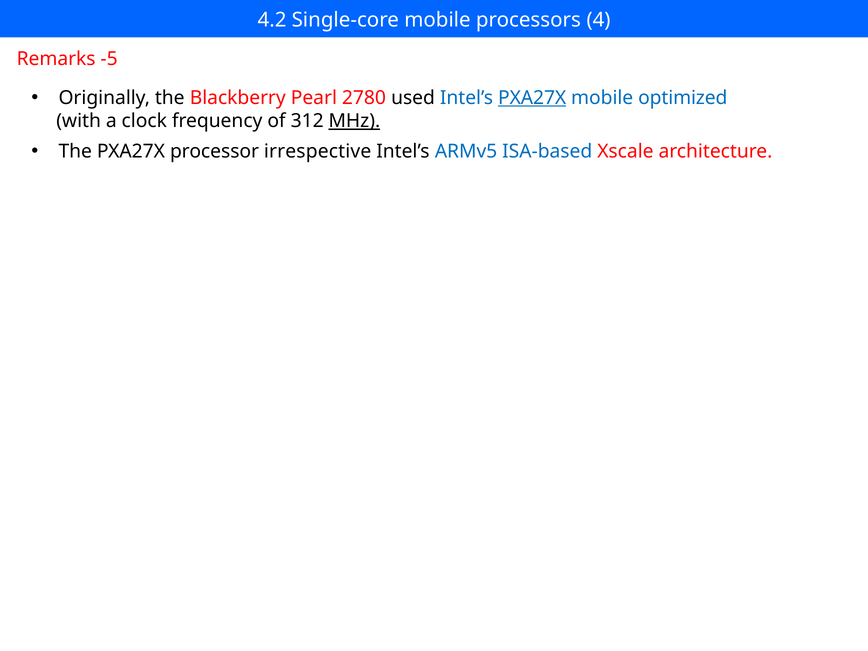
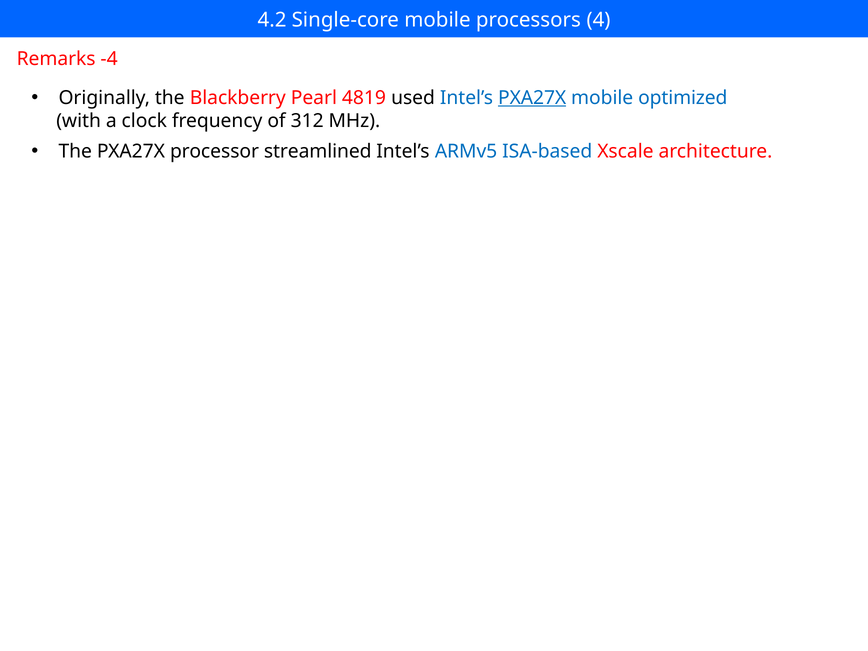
-5: -5 -> -4
2780: 2780 -> 4819
MHz underline: present -> none
irrespective: irrespective -> streamlined
